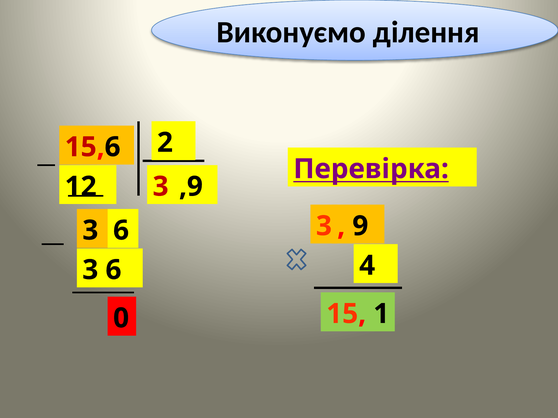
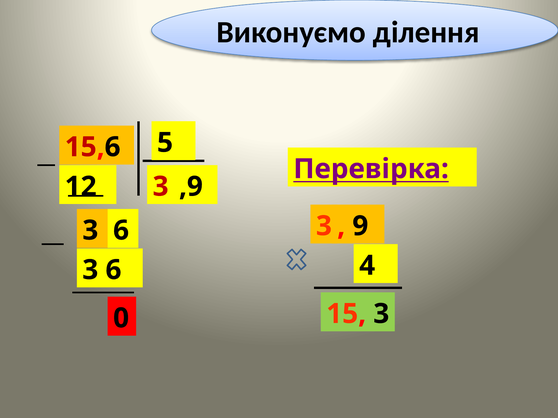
2: 2 -> 5
15 1: 1 -> 3
